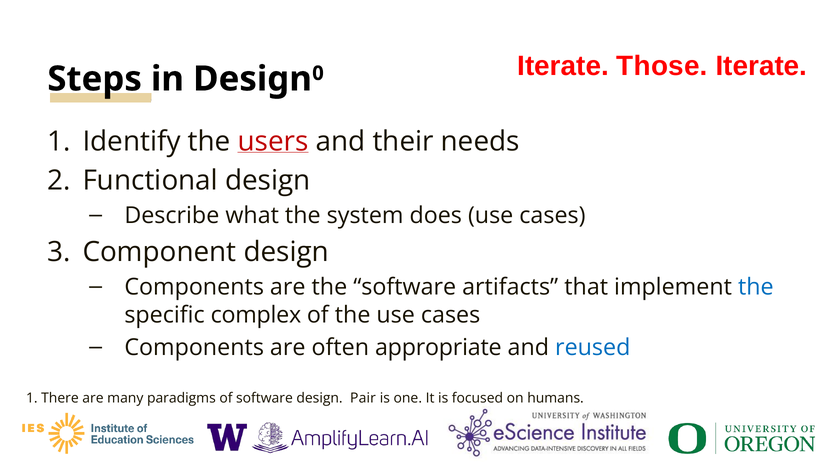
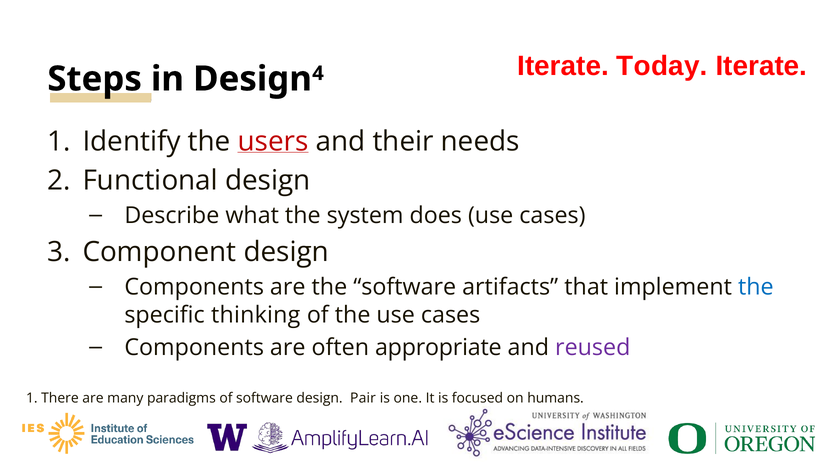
0: 0 -> 4
Those: Those -> Today
complex: complex -> thinking
reused colour: blue -> purple
